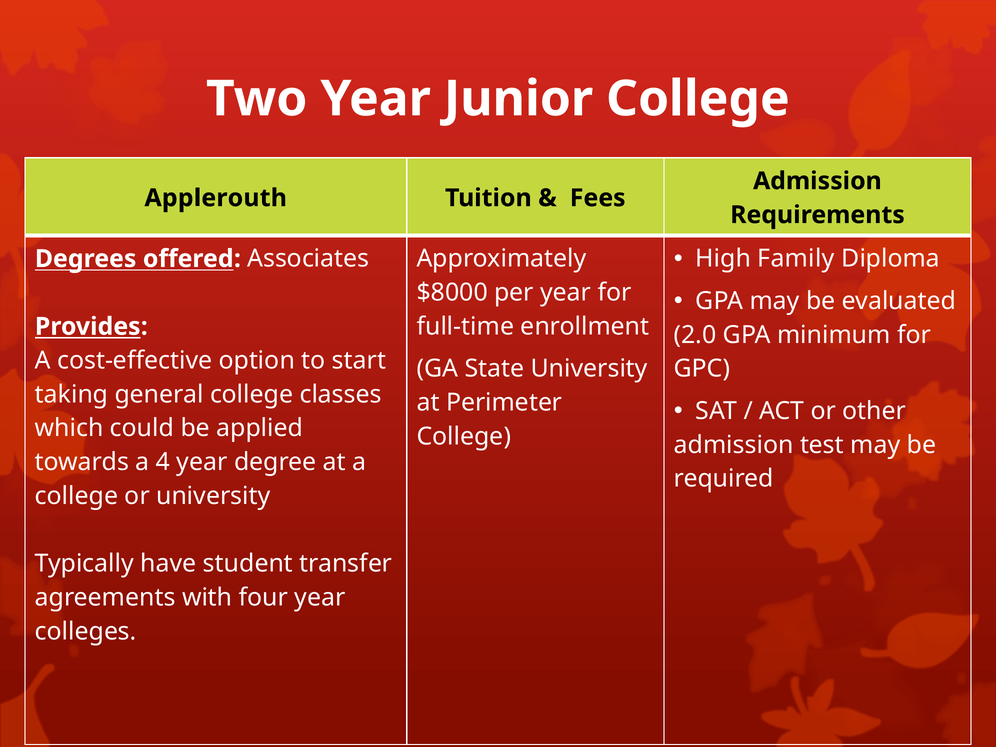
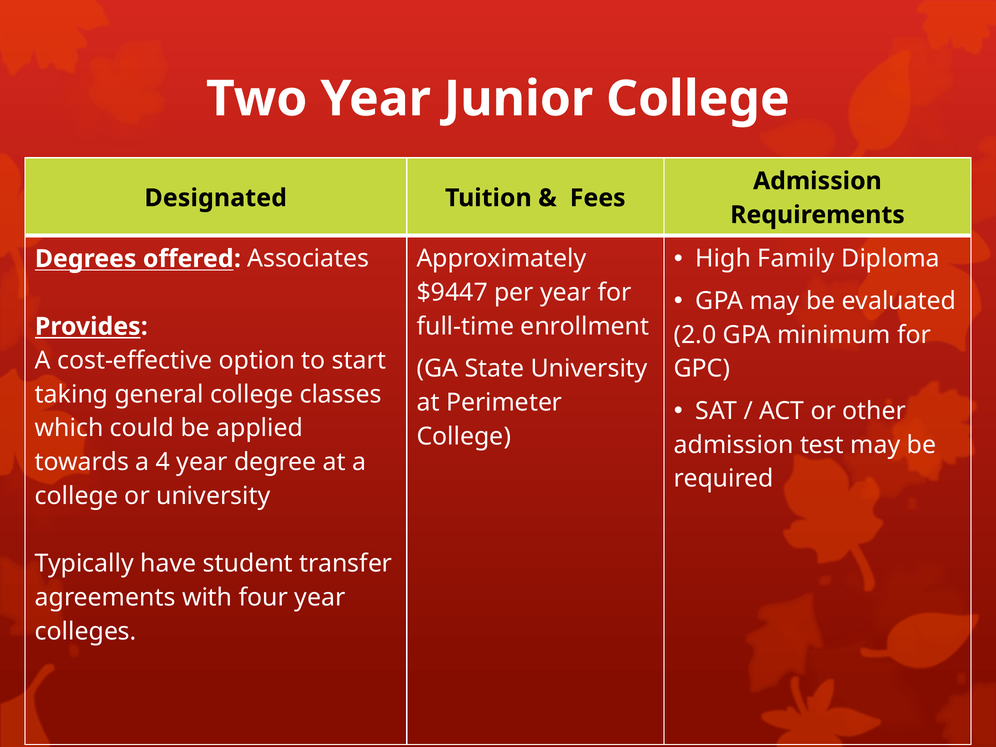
Applerouth: Applerouth -> Designated
$8000: $8000 -> $9447
